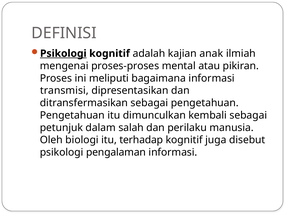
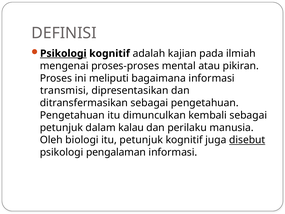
anak: anak -> pada
salah: salah -> kalau
itu terhadap: terhadap -> petunjuk
disebut underline: none -> present
